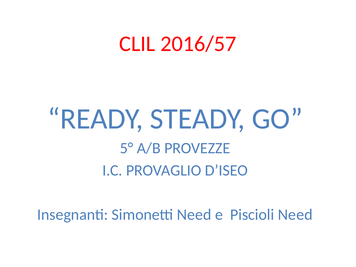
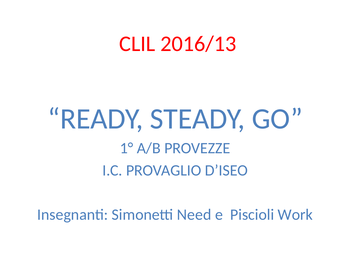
2016/57: 2016/57 -> 2016/13
5°: 5° -> 1°
Piscioli Need: Need -> Work
